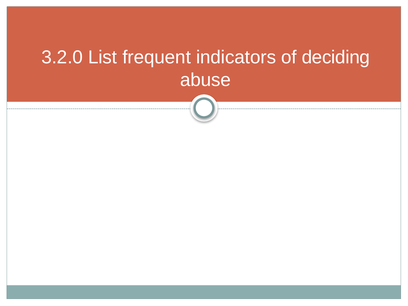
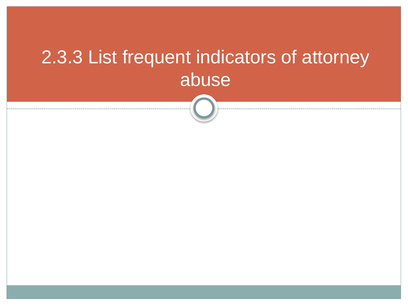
3.2.0: 3.2.0 -> 2.3.3
deciding: deciding -> attorney
